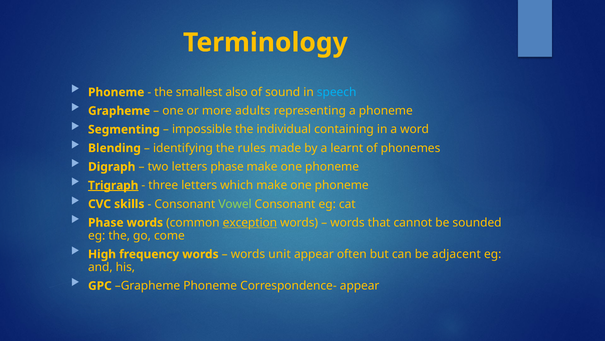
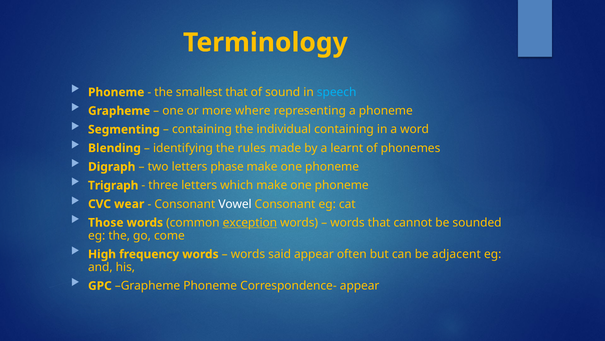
smallest also: also -> that
adults: adults -> where
impossible at (202, 129): impossible -> containing
Trigraph underline: present -> none
skills: skills -> wear
Vowel colour: light green -> white
Phase at (106, 222): Phase -> Those
unit: unit -> said
